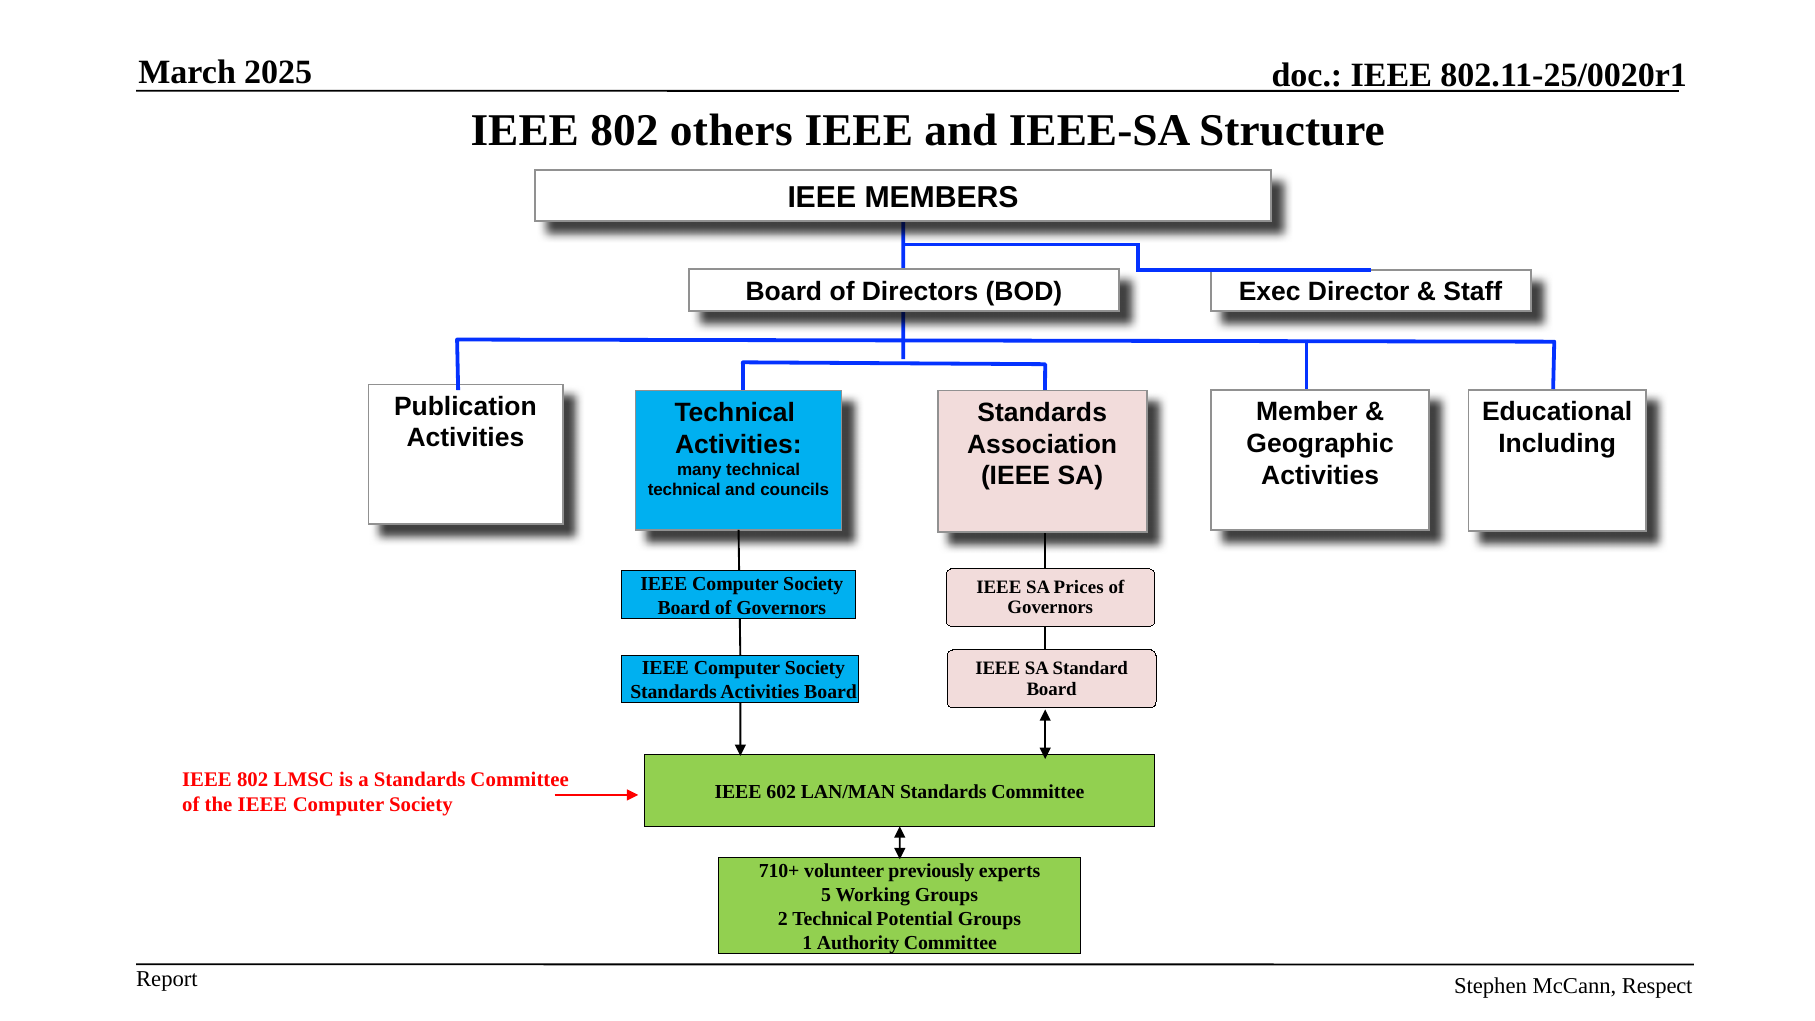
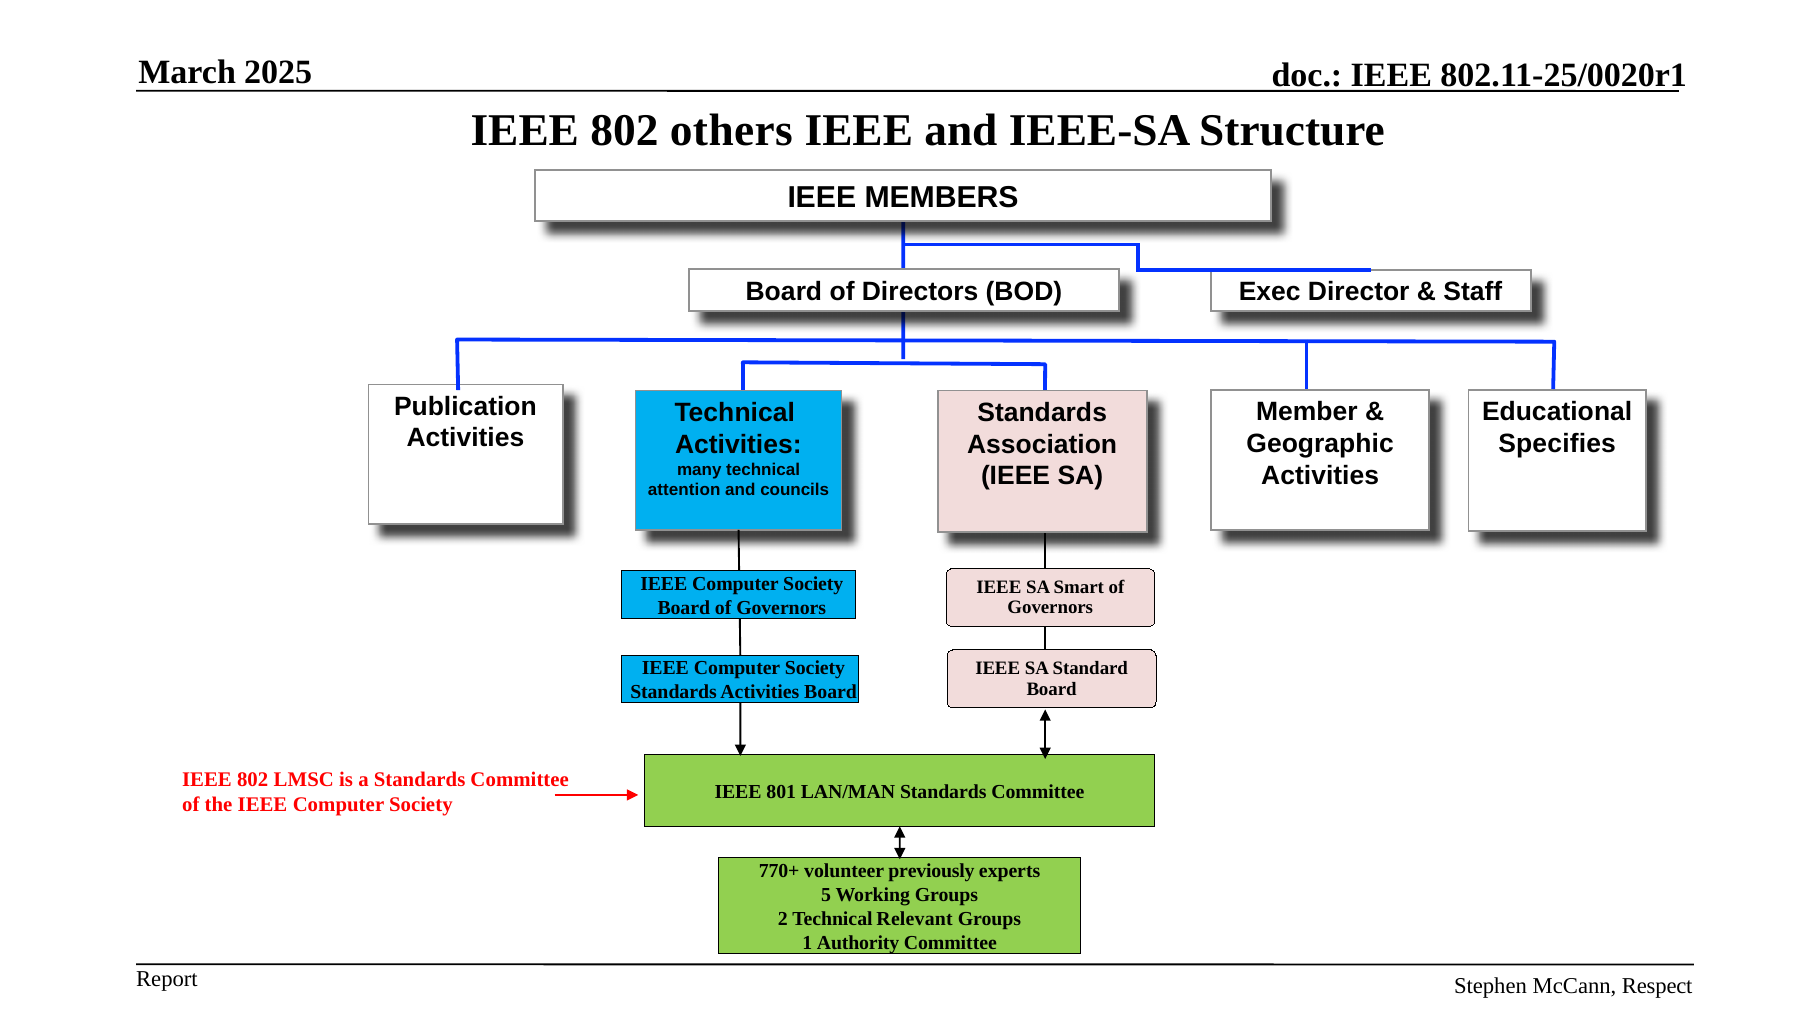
Including: Including -> Specifies
technical at (684, 490): technical -> attention
Prices: Prices -> Smart
602: 602 -> 801
710+: 710+ -> 770+
Potential: Potential -> Relevant
